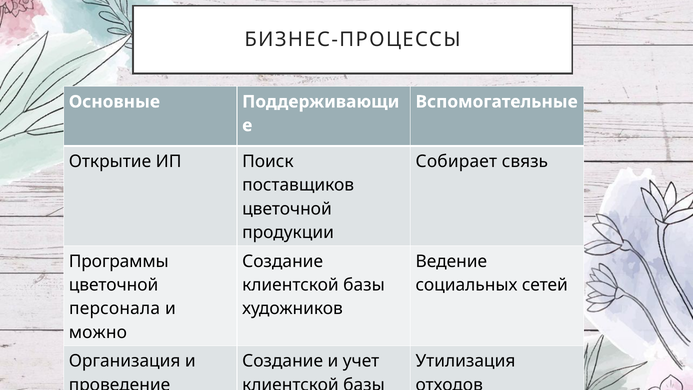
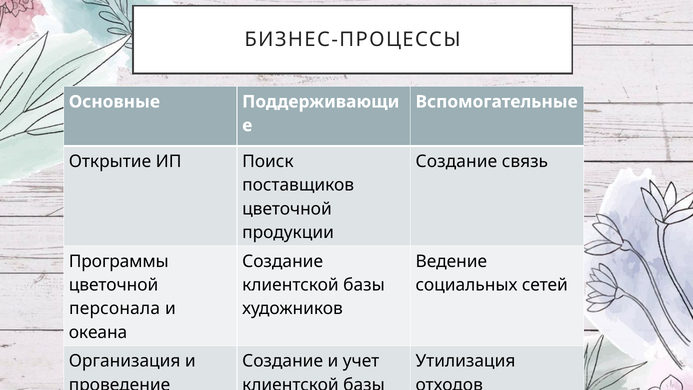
Собирает at (456, 161): Собирает -> Создание
можно: можно -> океана
